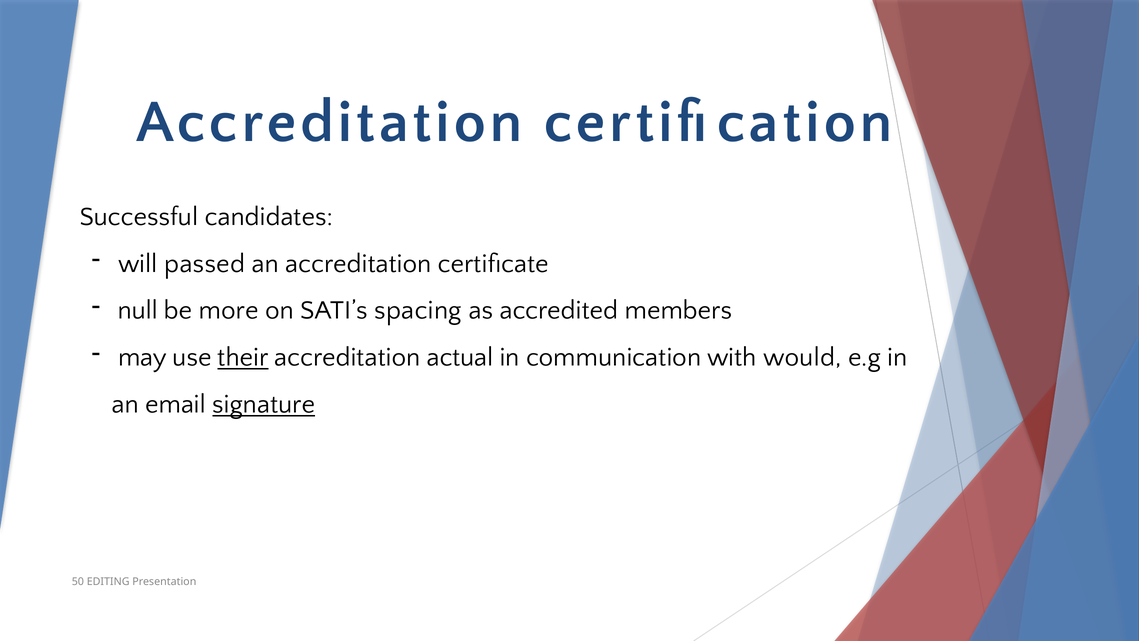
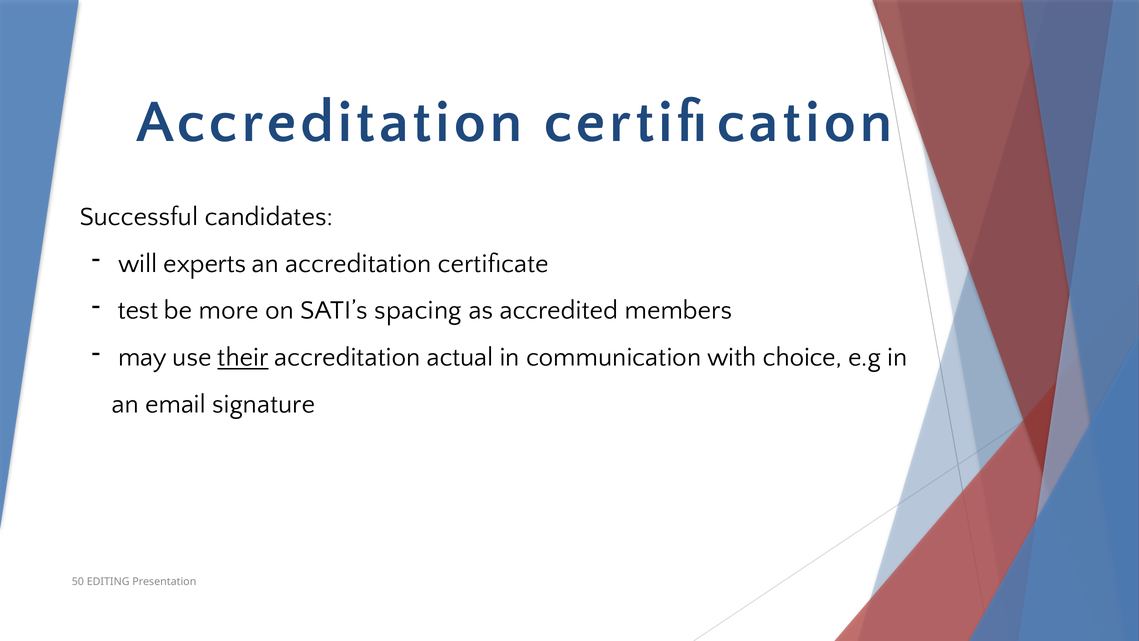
passed: passed -> experts
null: null -> test
would: would -> choice
signature underline: present -> none
